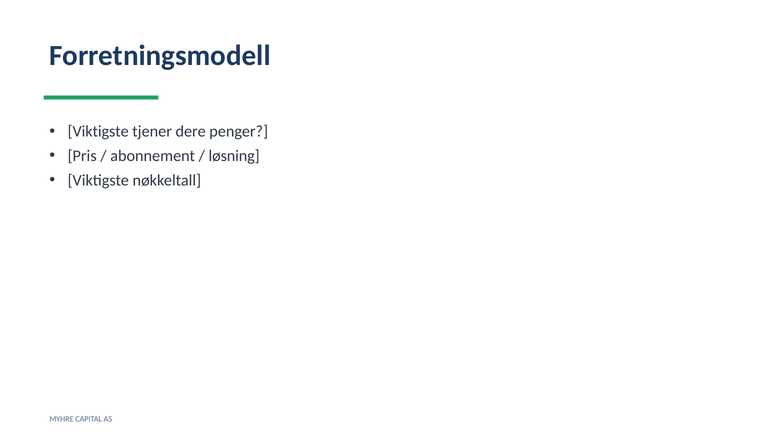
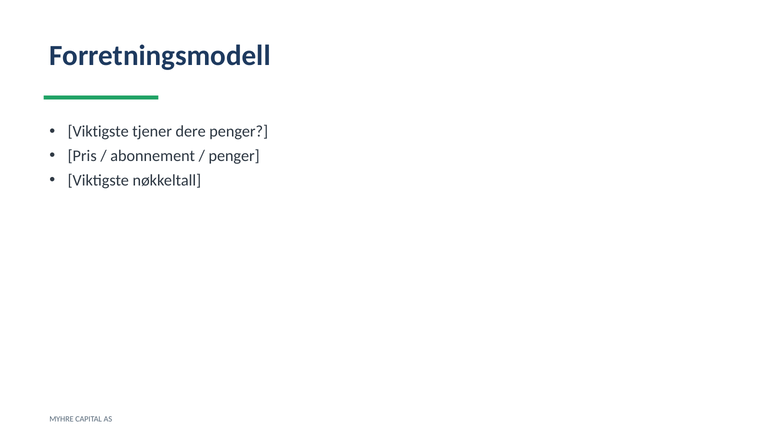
løsning at (234, 156): løsning -> penger
